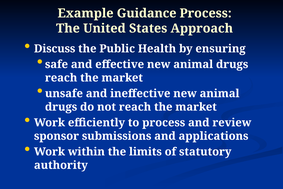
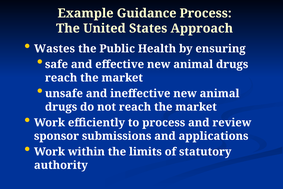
Discuss: Discuss -> Wastes
